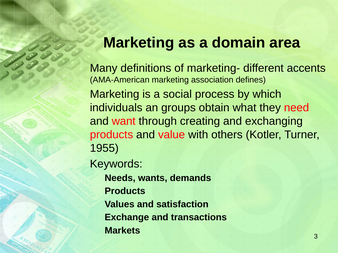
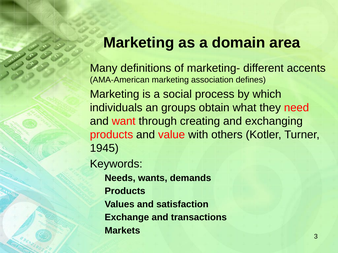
1955: 1955 -> 1945
